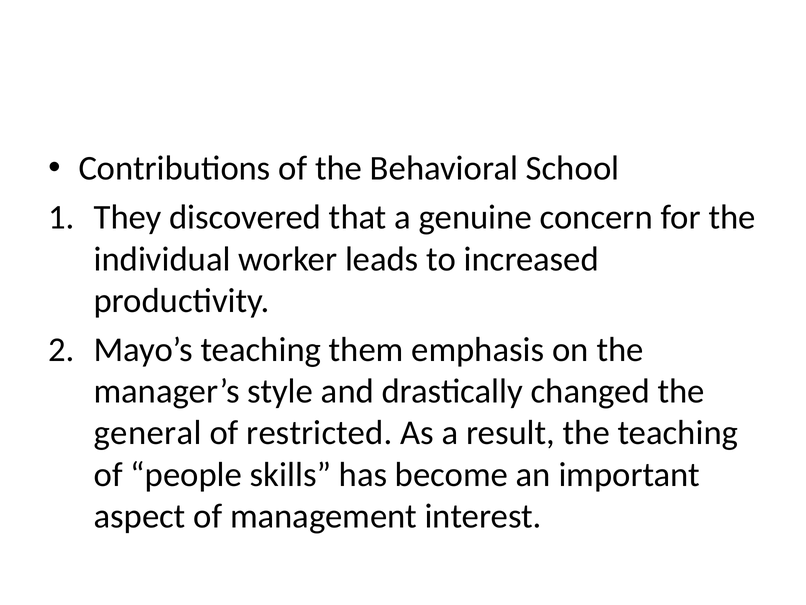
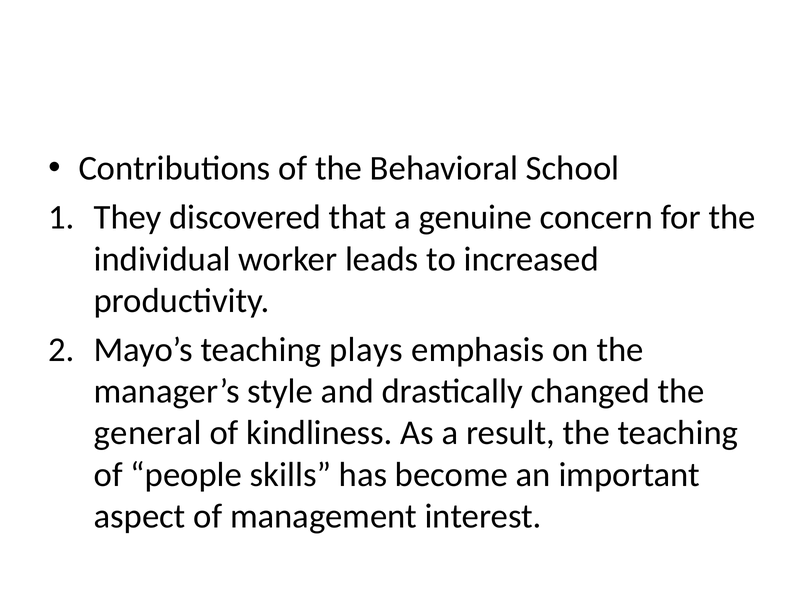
them: them -> plays
restricted: restricted -> kindliness
